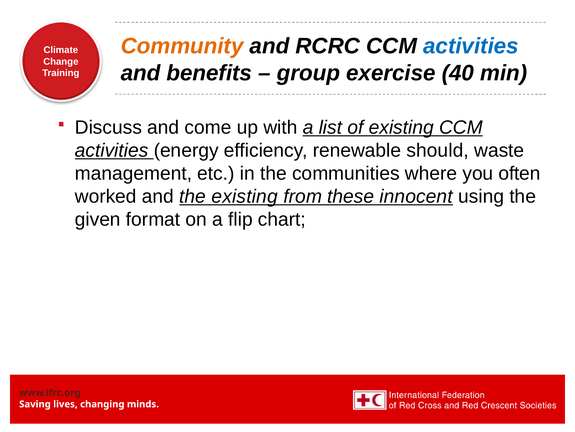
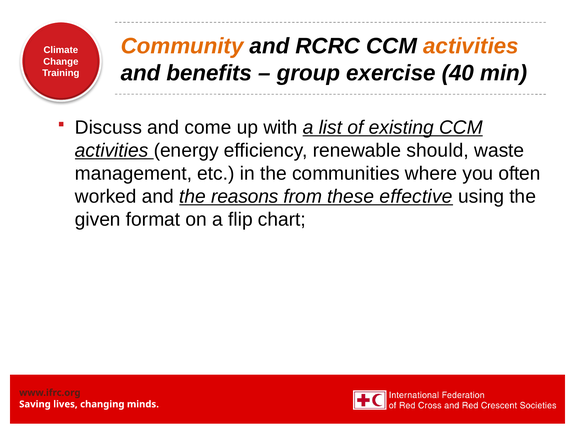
activities at (471, 46) colour: blue -> orange
the existing: existing -> reasons
innocent: innocent -> effective
